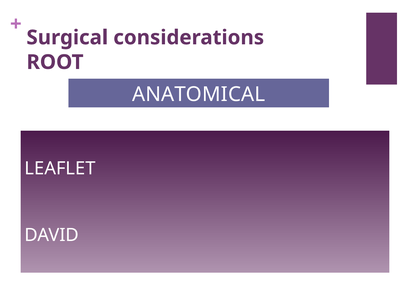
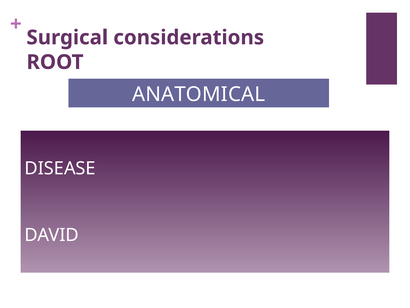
LEAFLET: LEAFLET -> DISEASE
